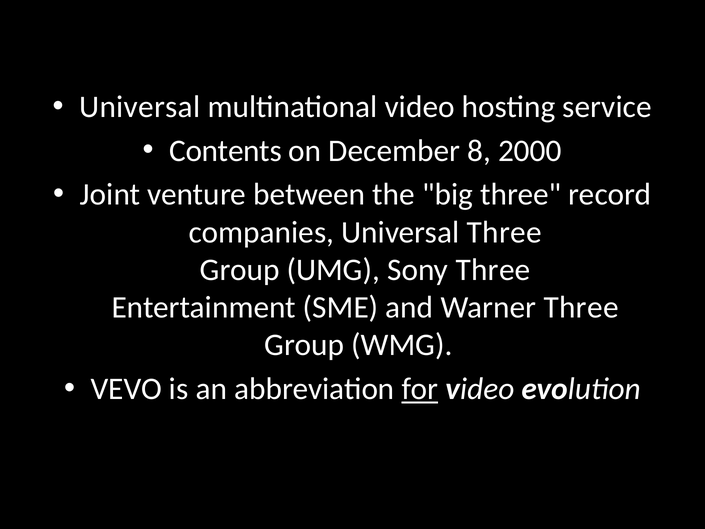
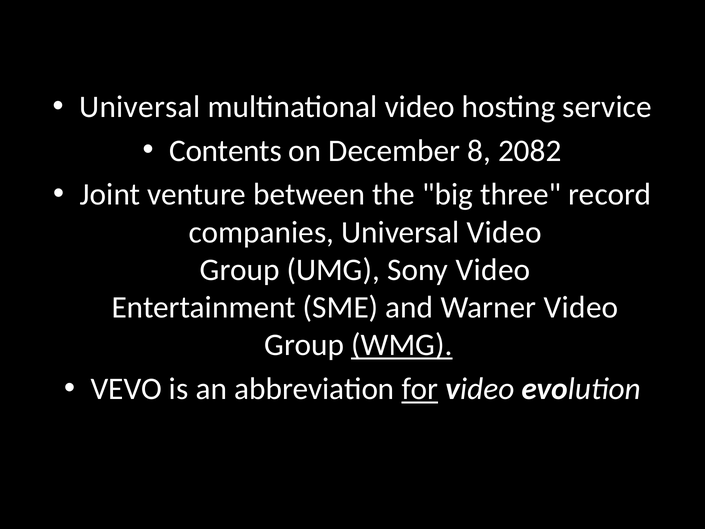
2000: 2000 -> 2082
Universal Three: Three -> Video
Sony Three: Three -> Video
Warner Three: Three -> Video
WMG underline: none -> present
